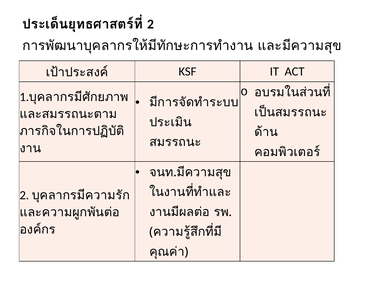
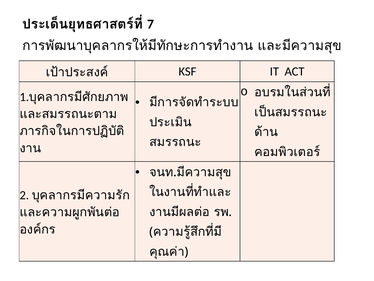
2 at (151, 24): 2 -> 7
